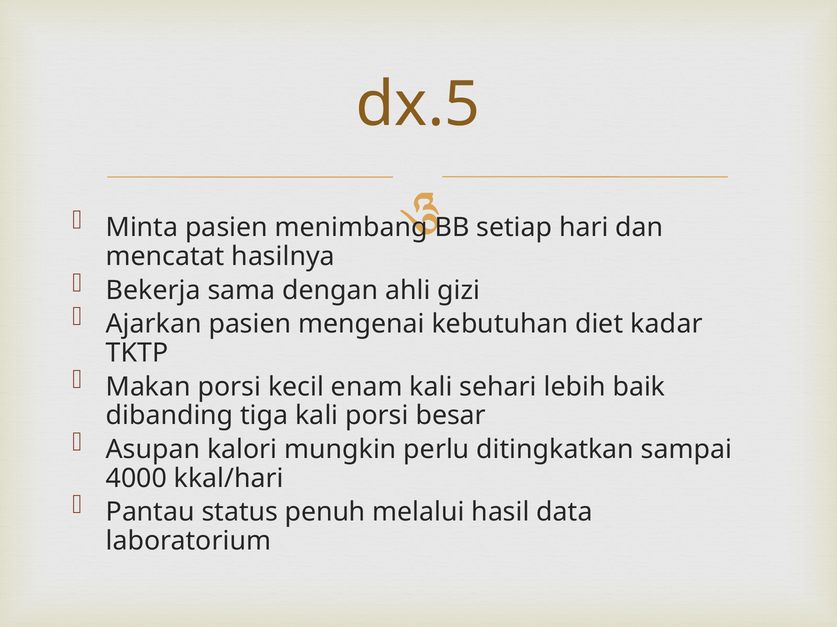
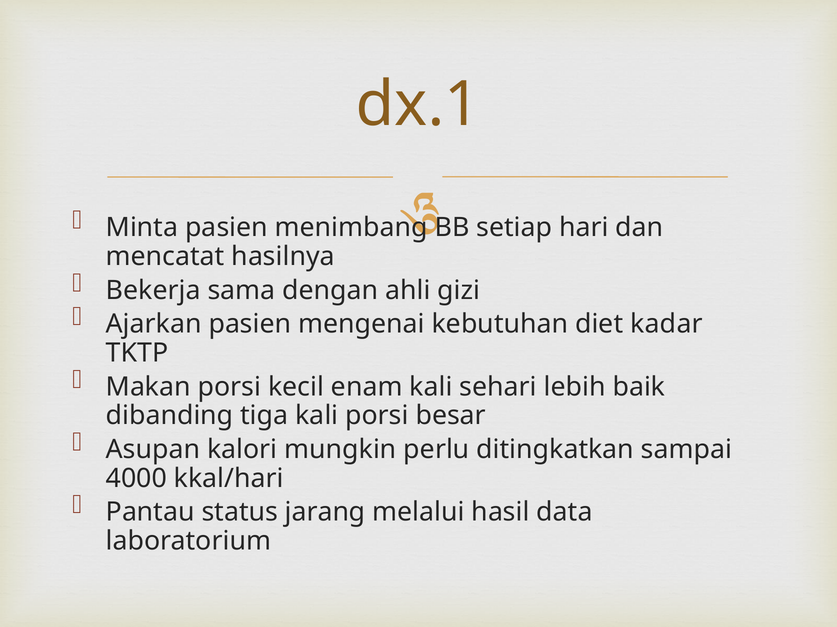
dx.5: dx.5 -> dx.1
penuh: penuh -> jarang
